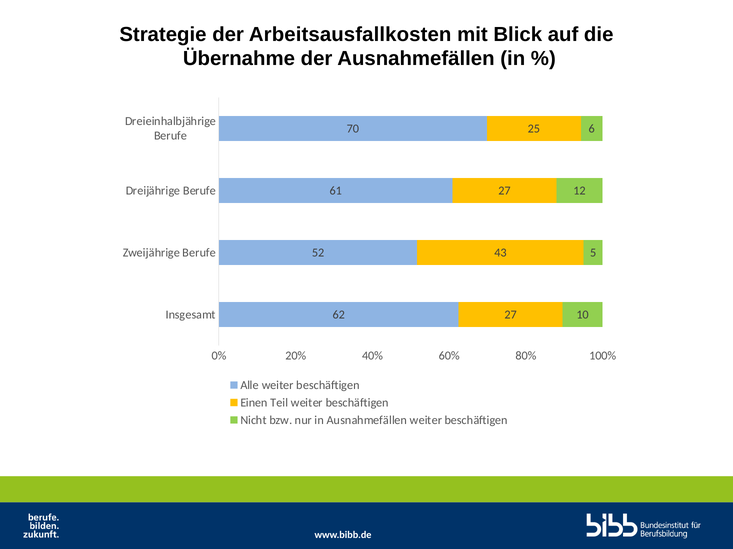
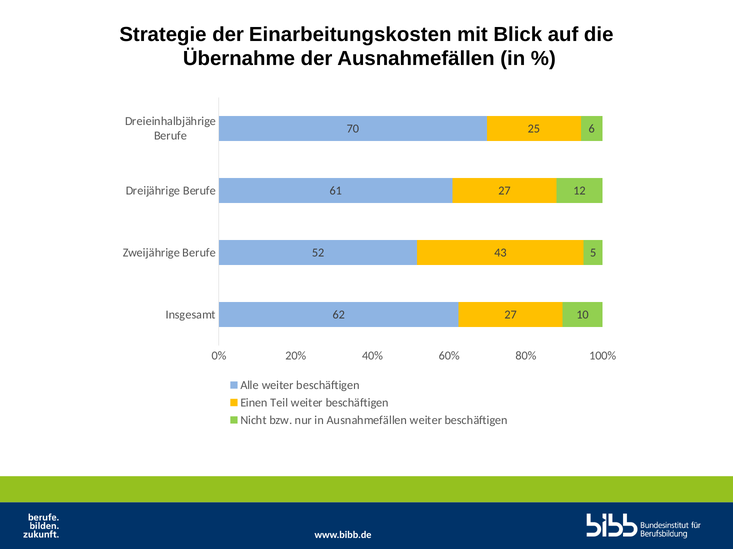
Arbeitsausfallkosten: Arbeitsausfallkosten -> Einarbeitungskosten
